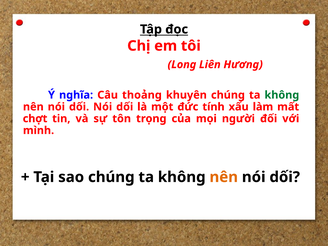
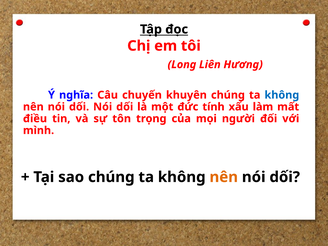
thoảng: thoảng -> chuyến
không at (282, 95) colour: green -> blue
chợt: chợt -> điều
